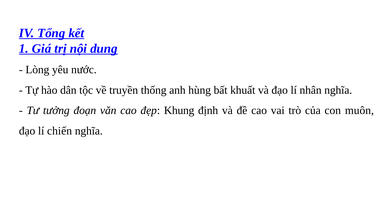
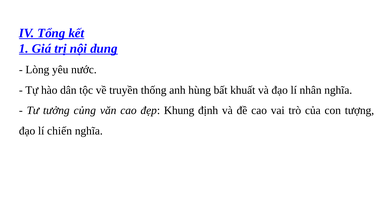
đoạn: đoạn -> củng
muôn: muôn -> tượng
